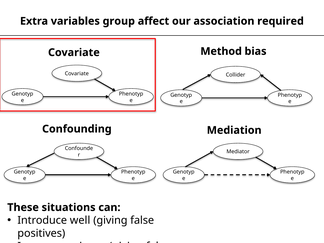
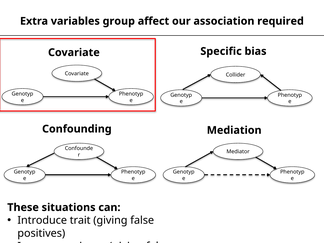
Method: Method -> Specific
well: well -> trait
